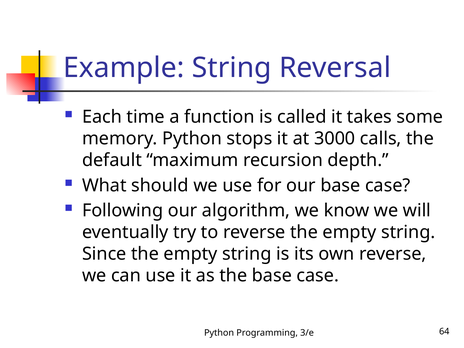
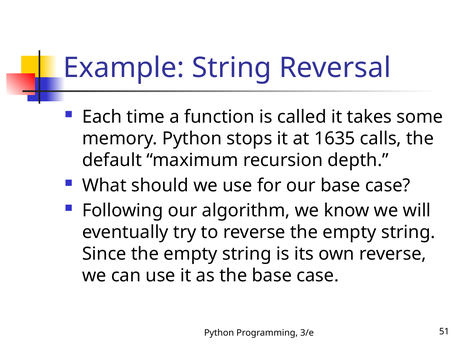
3000: 3000 -> 1635
64: 64 -> 51
